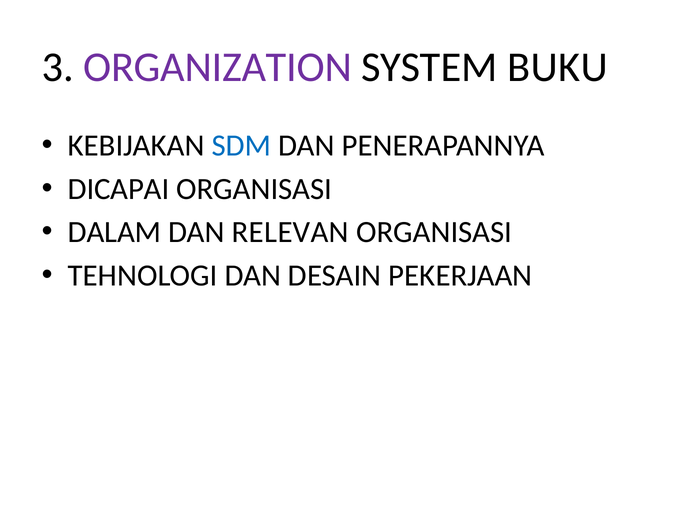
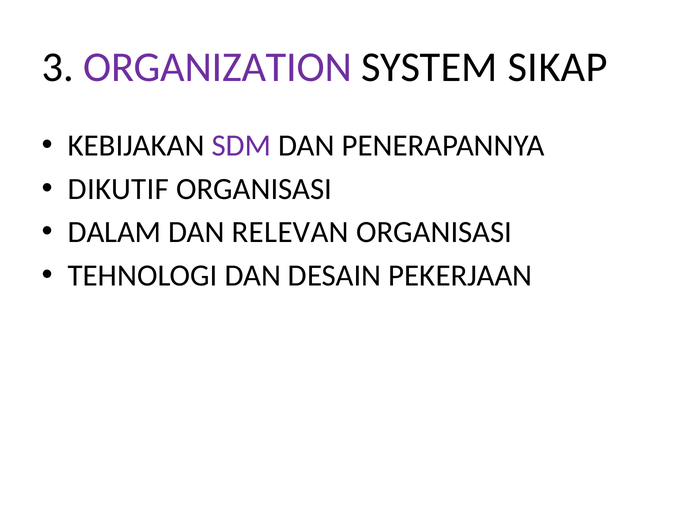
BUKU: BUKU -> SIKAP
SDM colour: blue -> purple
DICAPAI: DICAPAI -> DIKUTIF
